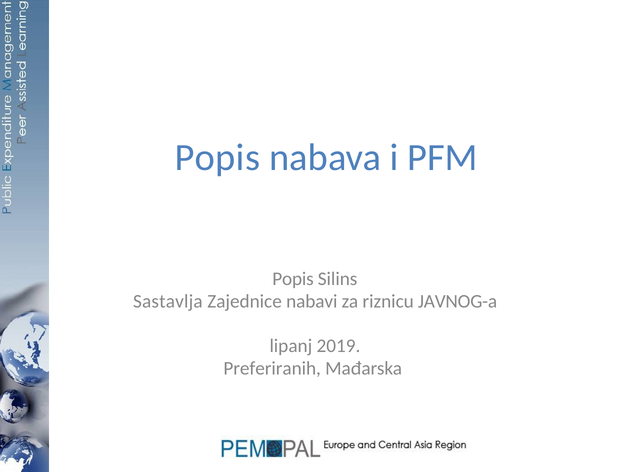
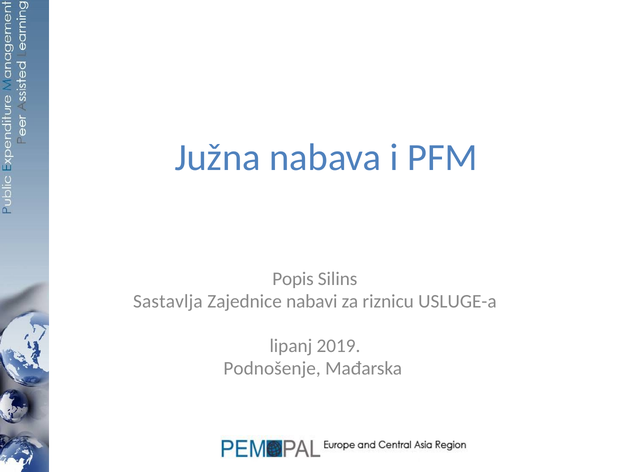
Popis at (217, 158): Popis -> Južna
JAVNOG-a: JAVNOG-a -> USLUGE-a
Preferiranih: Preferiranih -> Podnošenje
